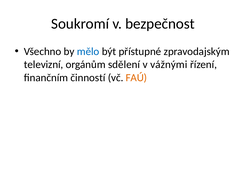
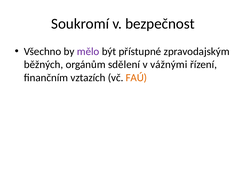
mělo colour: blue -> purple
televizní: televizní -> běžných
činností: činností -> vztazích
